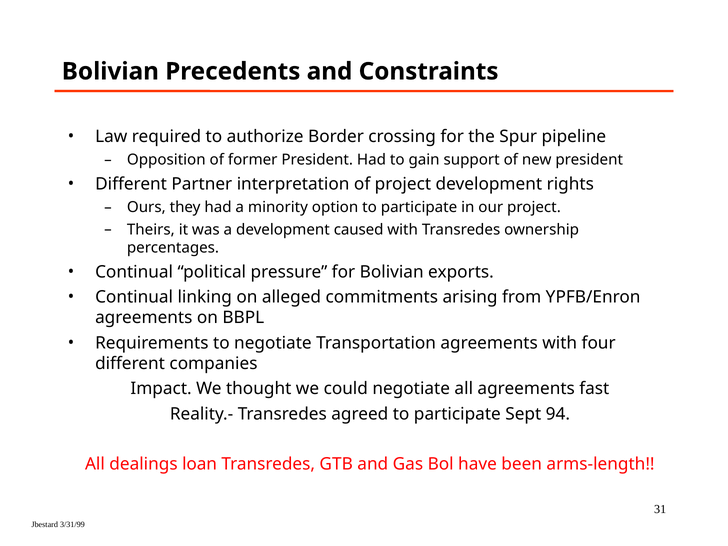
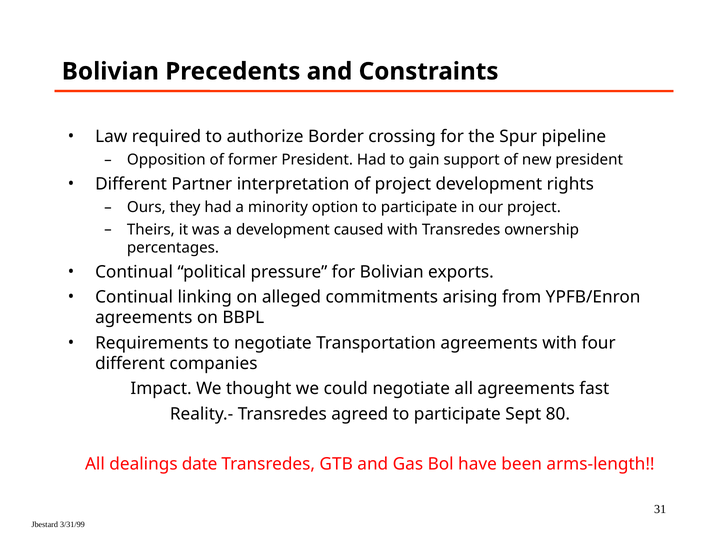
94: 94 -> 80
loan: loan -> date
